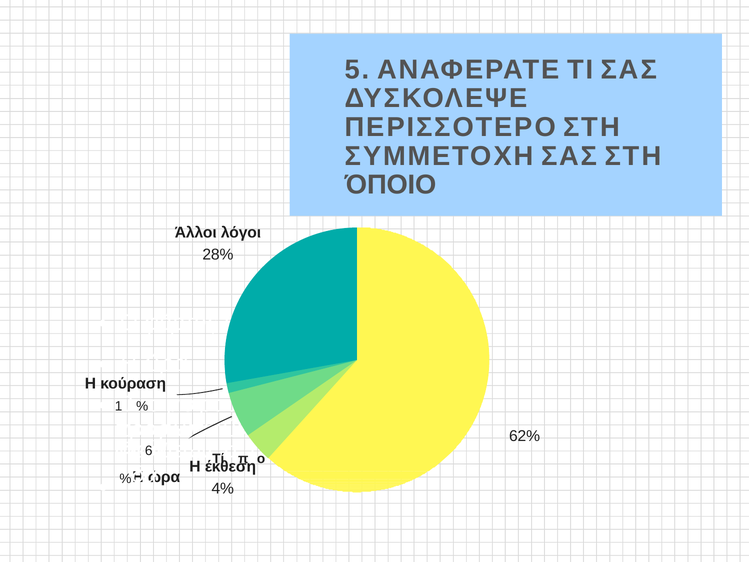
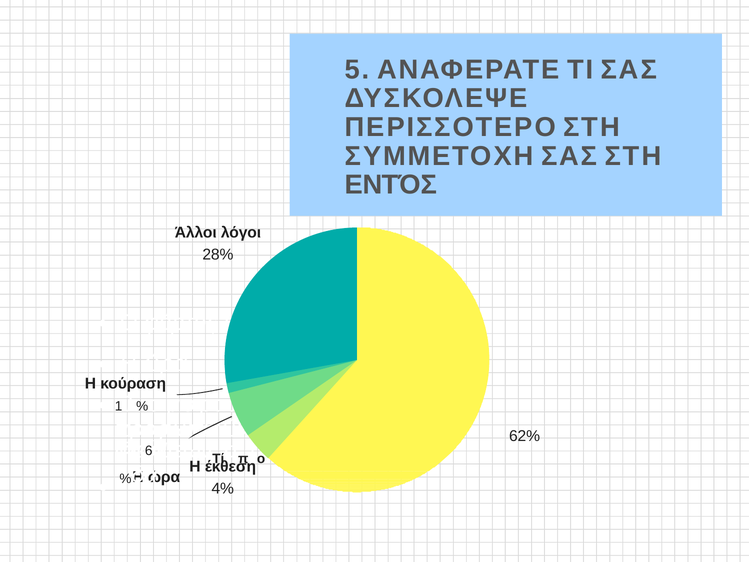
ΌΠΟΙΟ: ΌΠΟΙΟ -> ΕΝΤΌΣ
